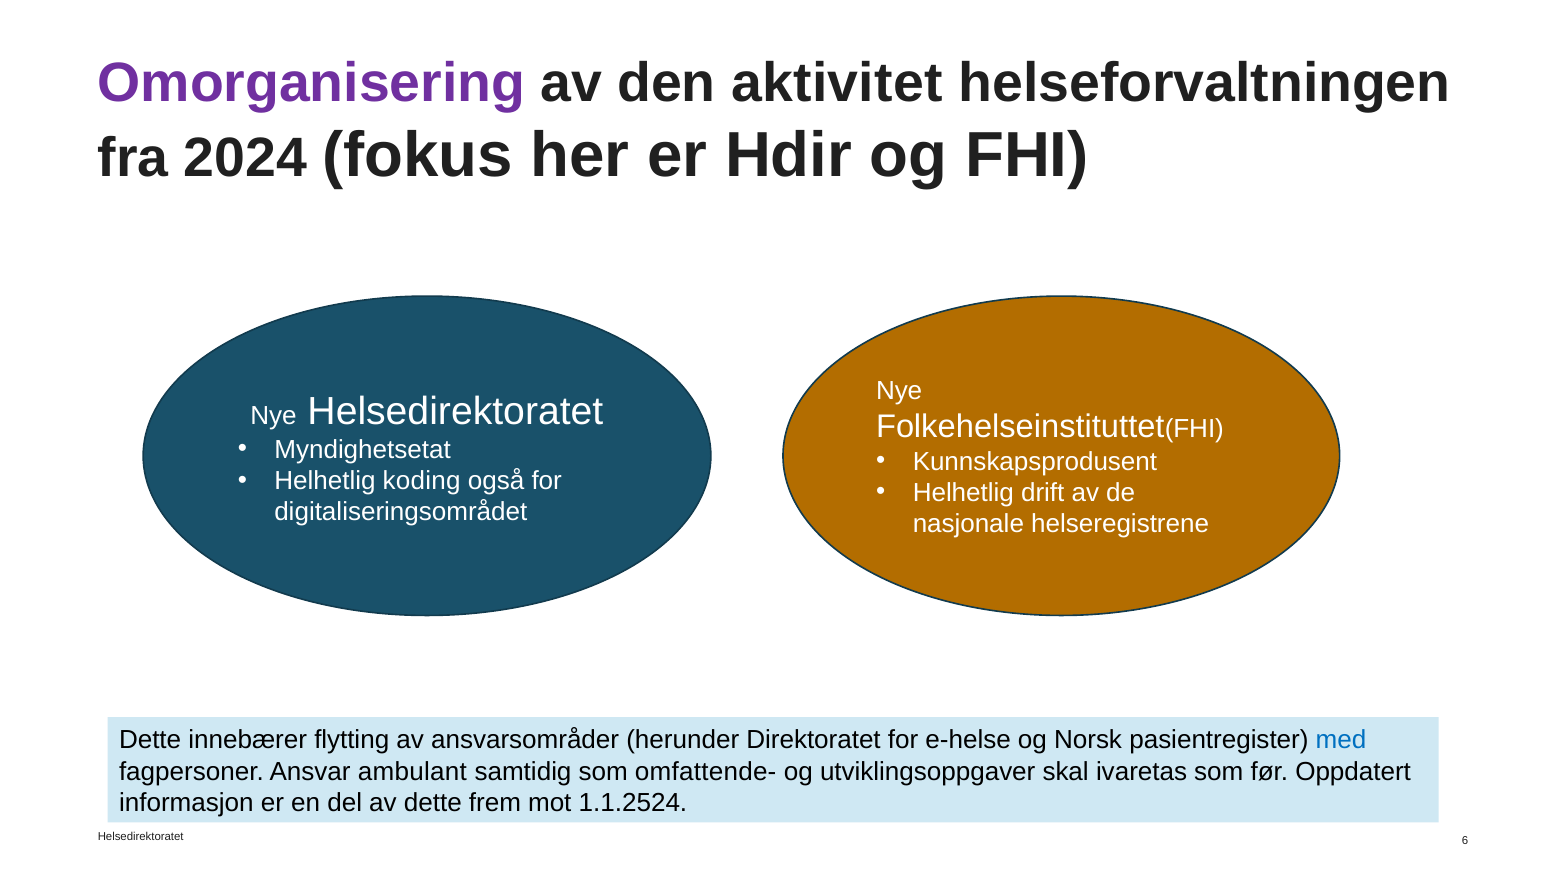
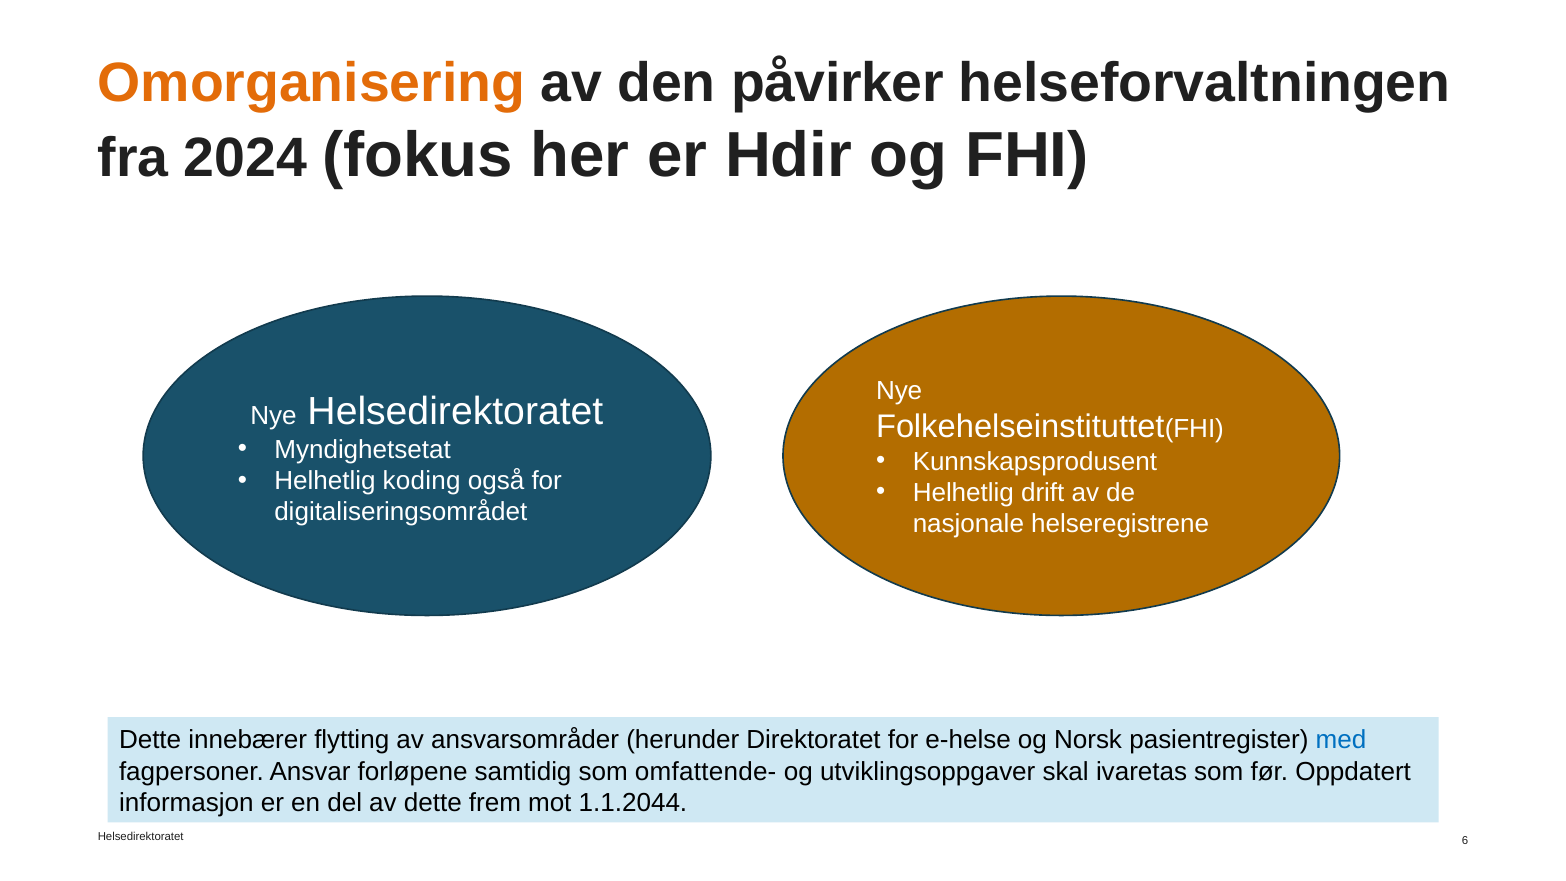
Omorganisering colour: purple -> orange
aktivitet: aktivitet -> påvirker
ambulant: ambulant -> forløpene
1.1.2524: 1.1.2524 -> 1.1.2044
